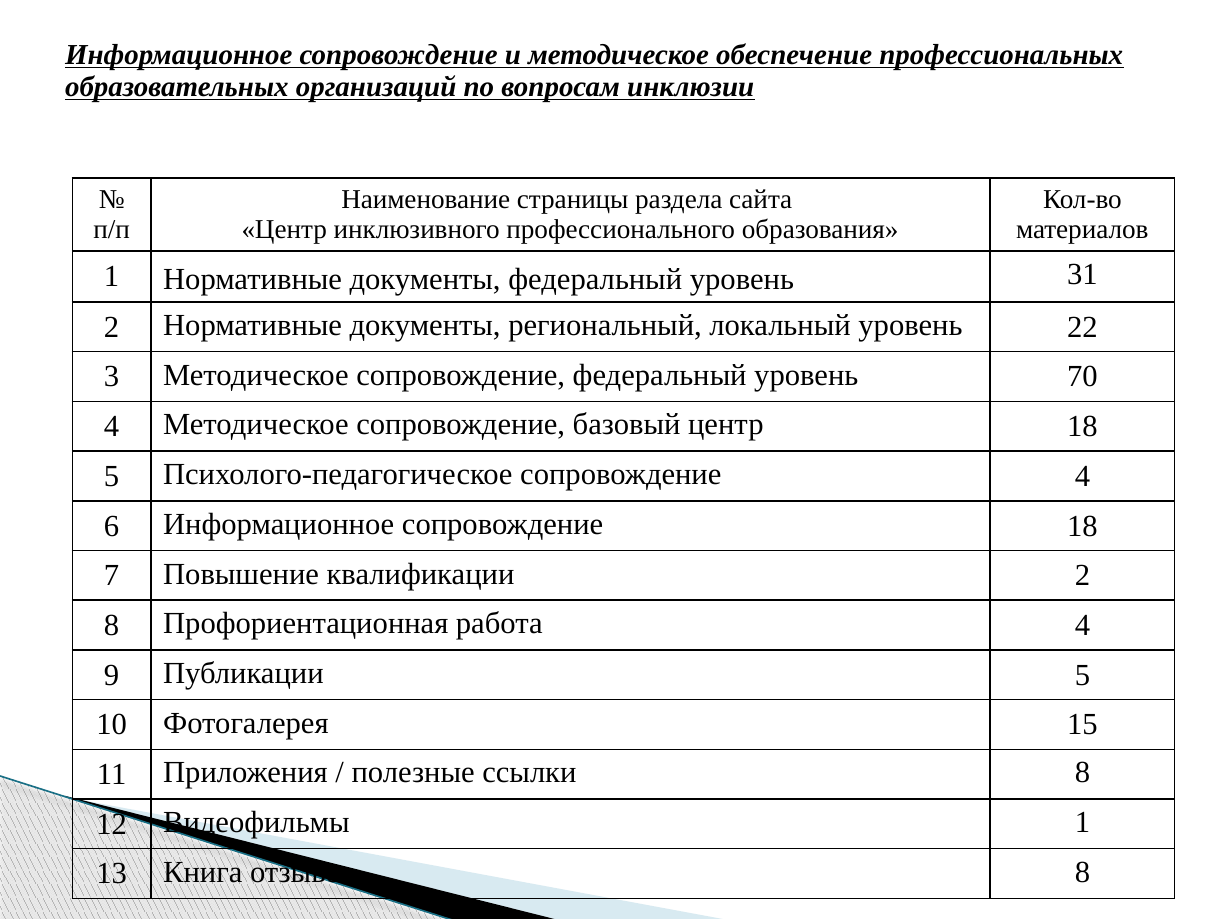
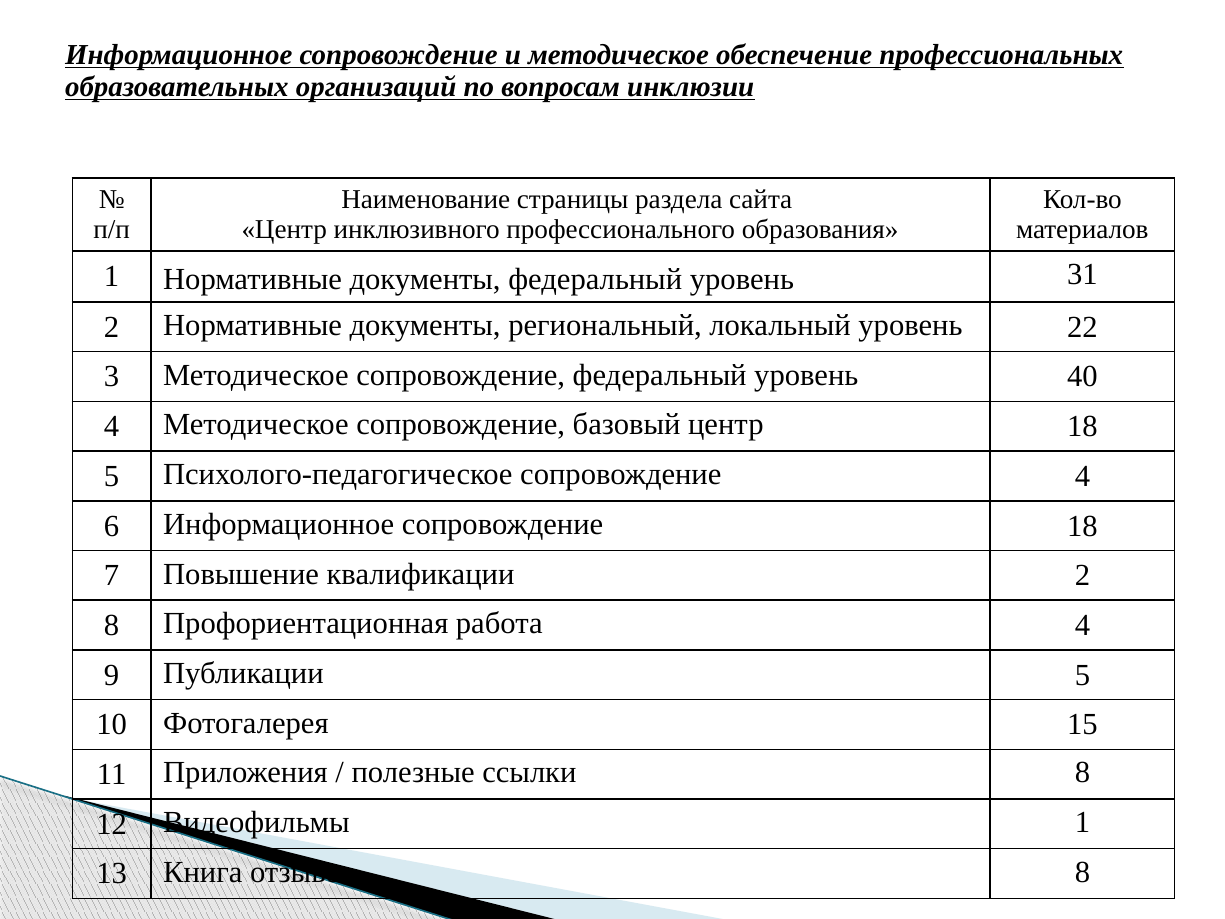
70: 70 -> 40
